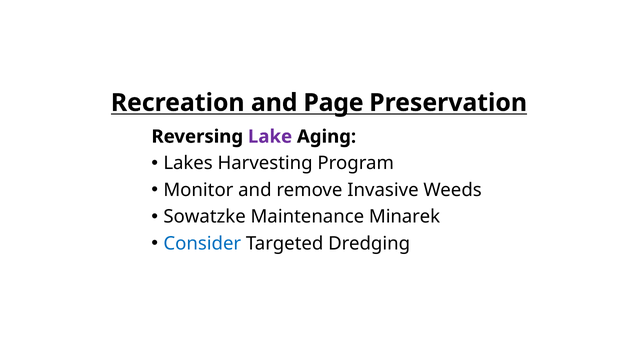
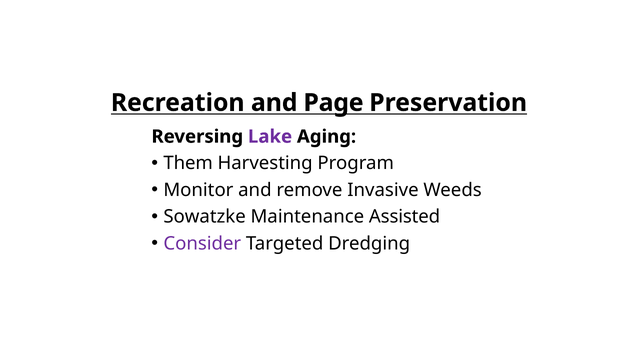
Lakes: Lakes -> Them
Minarek: Minarek -> Assisted
Consider colour: blue -> purple
